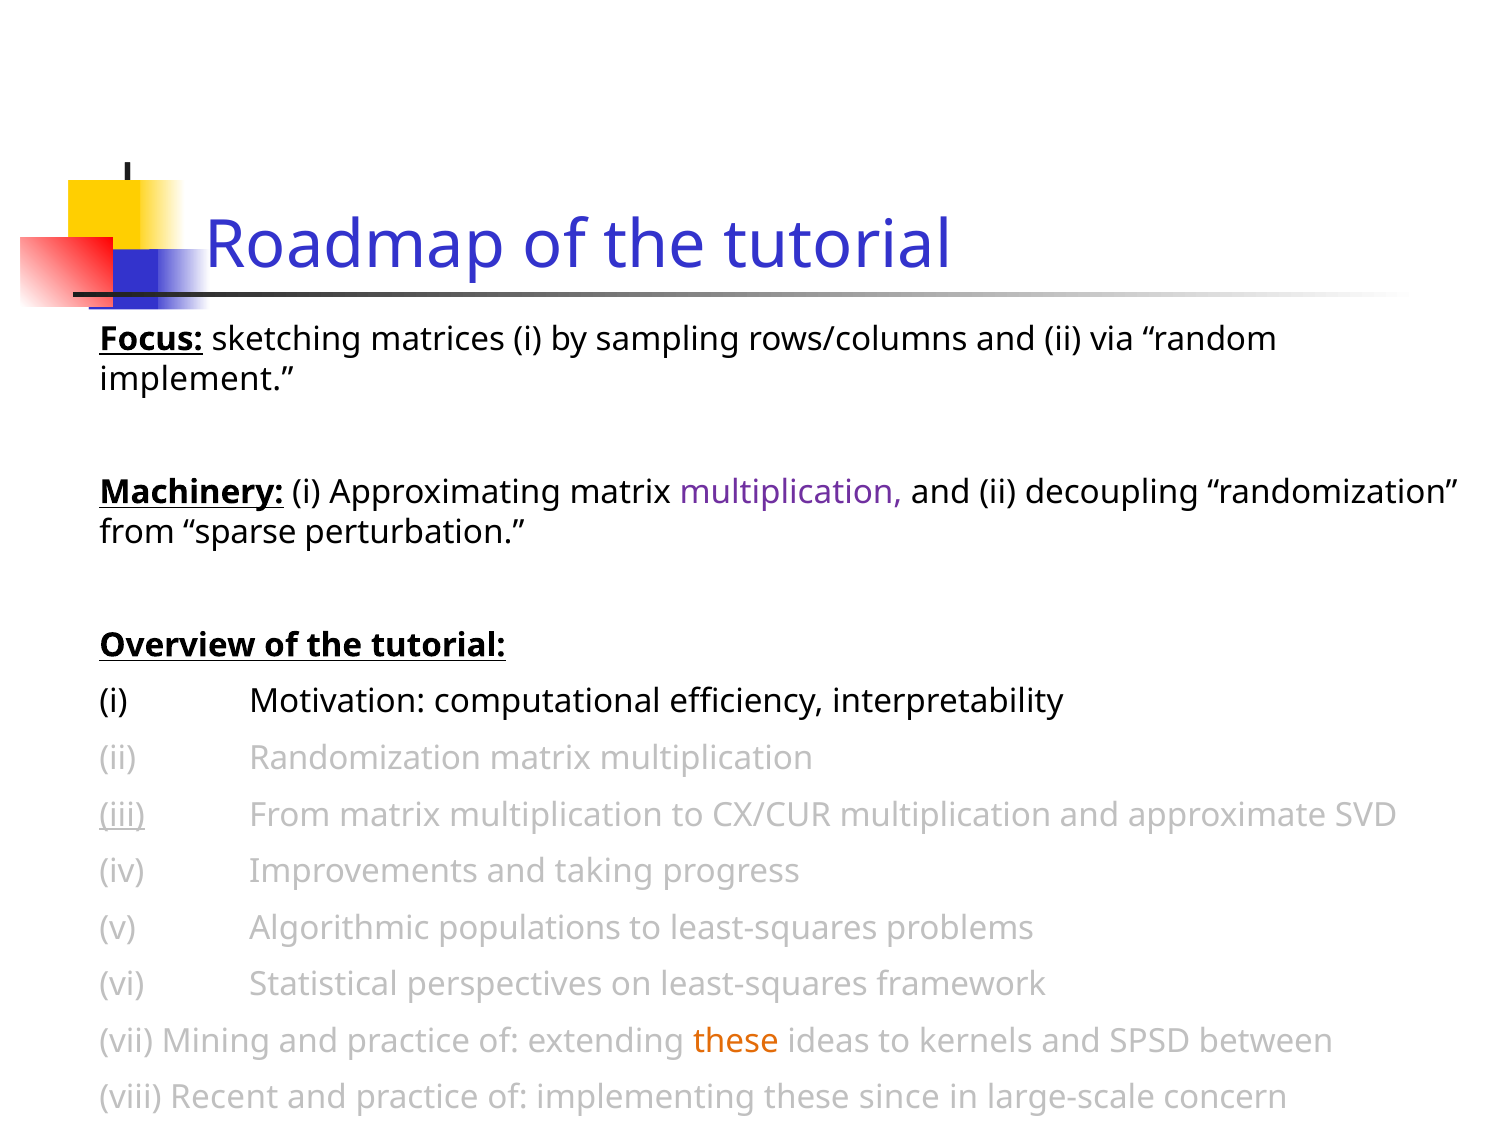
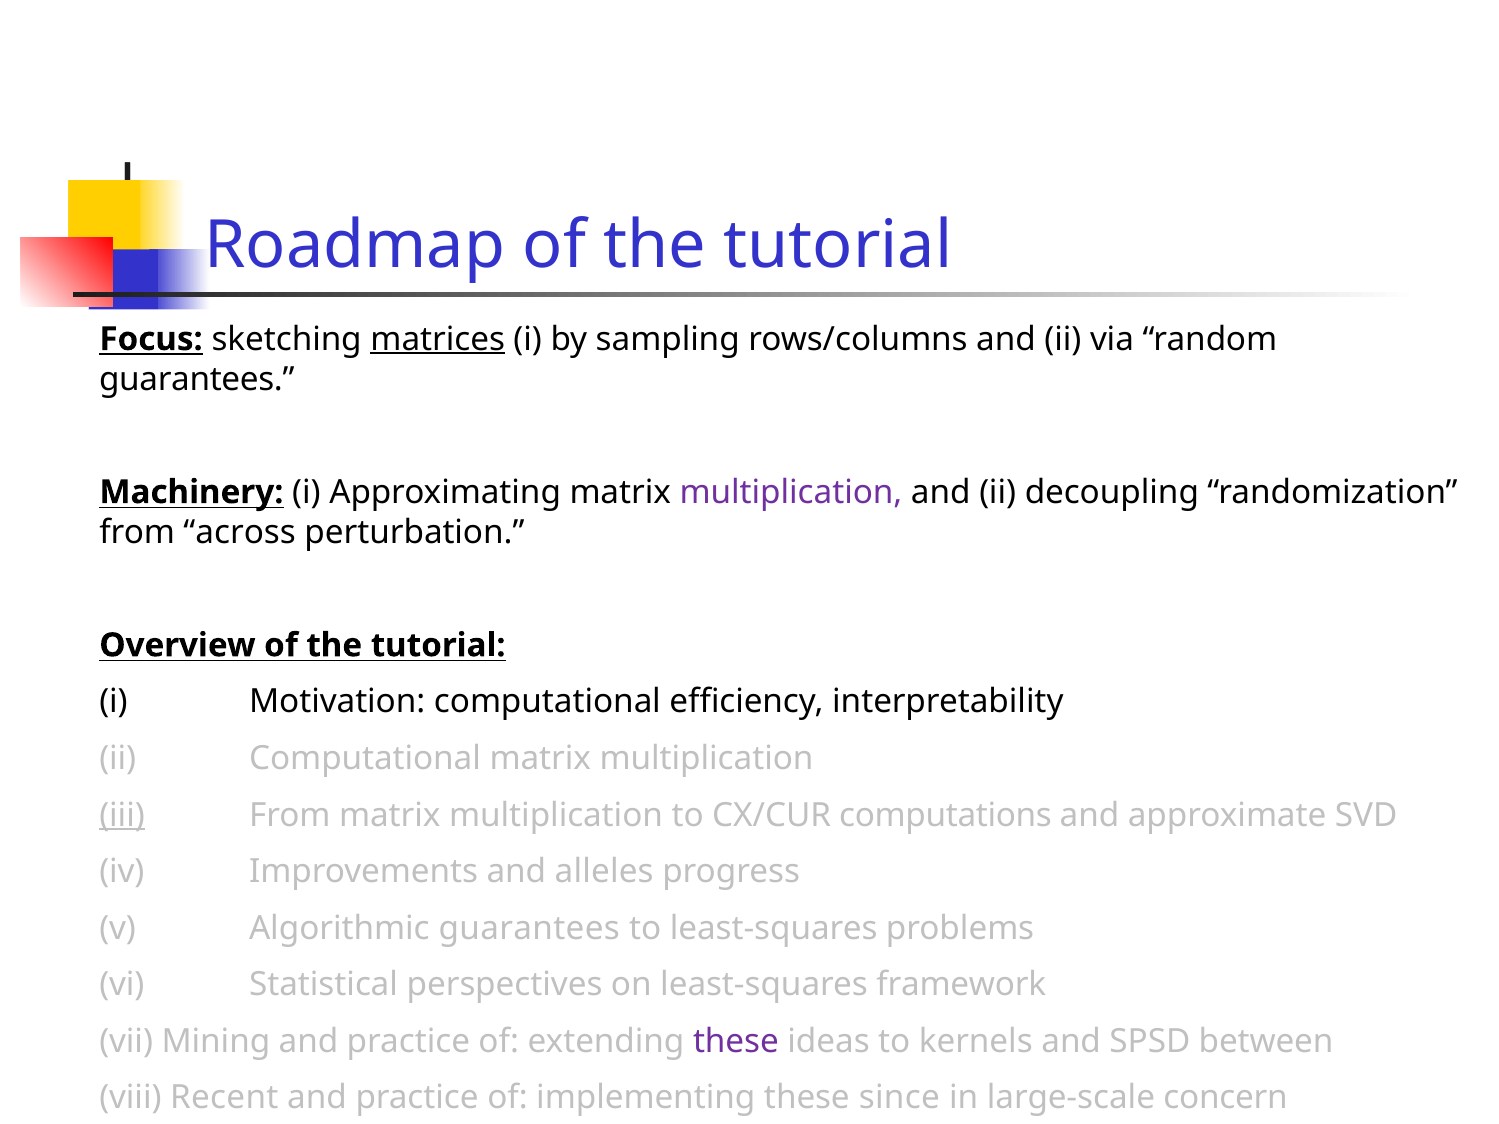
matrices underline: none -> present
implement at (196, 379): implement -> guarantees
sparse: sparse -> across
ii Randomization: Randomization -> Computational
CX/CUR multiplication: multiplication -> computations
taking: taking -> alleles
Algorithmic populations: populations -> guarantees
these at (736, 1042) colour: orange -> purple
